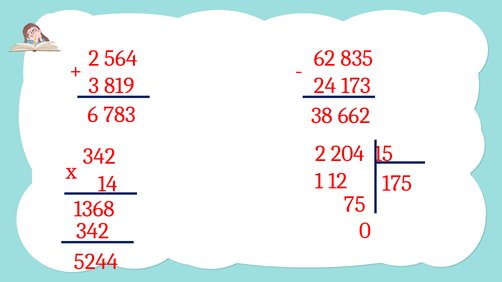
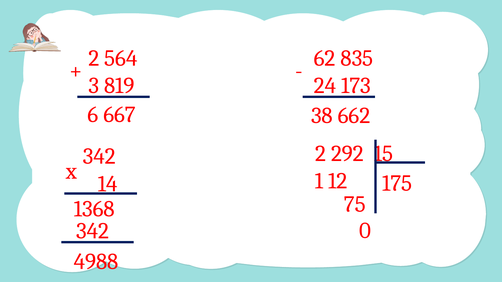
783: 783 -> 667
204: 204 -> 292
5244: 5244 -> 4988
